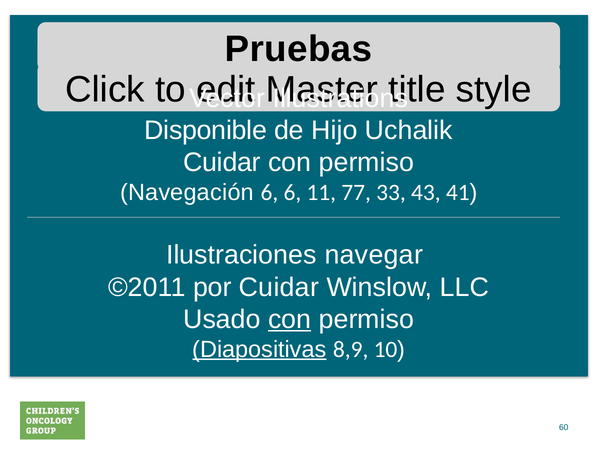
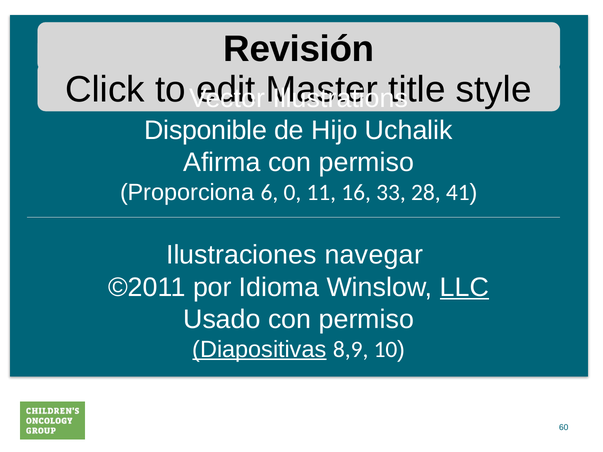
Pruebas: Pruebas -> Revisión
Cuidar at (222, 163): Cuidar -> Afirma
Navegación: Navegación -> Proporciona
6 6: 6 -> 0
77: 77 -> 16
43: 43 -> 28
por Cuidar: Cuidar -> Idioma
LLC underline: none -> present
con at (290, 320) underline: present -> none
